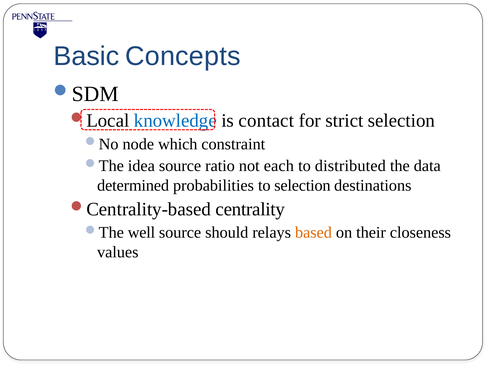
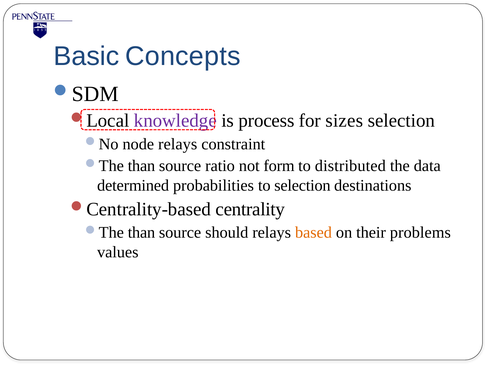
knowledge colour: blue -> purple
contact: contact -> process
strict: strict -> sizes
node which: which -> relays
idea at (141, 166): idea -> than
each: each -> form
well at (141, 232): well -> than
closeness: closeness -> problems
